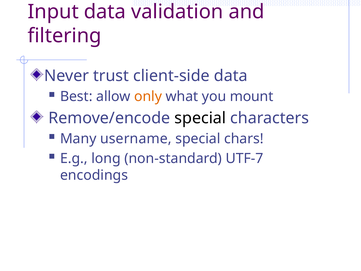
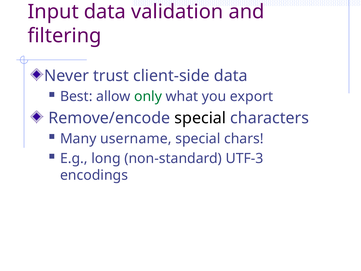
only colour: orange -> green
mount: mount -> export
UTF-7: UTF-7 -> UTF-3
